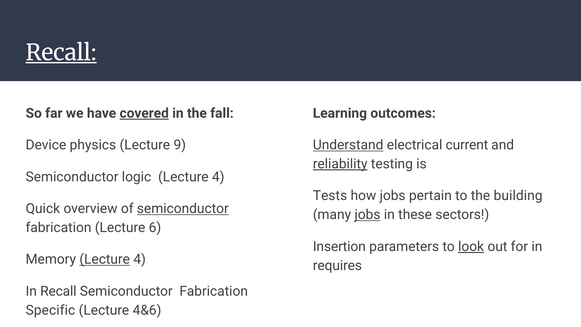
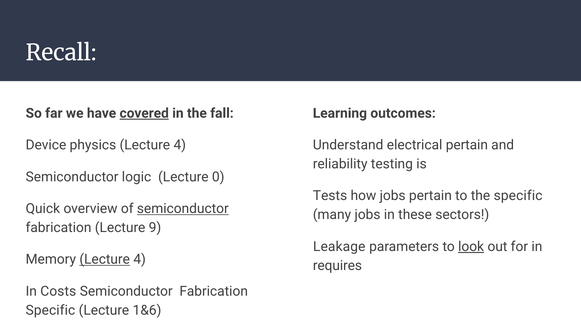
Recall at (61, 53) underline: present -> none
physics Lecture 9: 9 -> 4
Understand underline: present -> none
electrical current: current -> pertain
reliability underline: present -> none
logic Lecture 4: 4 -> 0
the building: building -> specific
jobs at (368, 215) underline: present -> none
6: 6 -> 9
Insertion: Insertion -> Leakage
In Recall: Recall -> Costs
4&6: 4&6 -> 1&6
